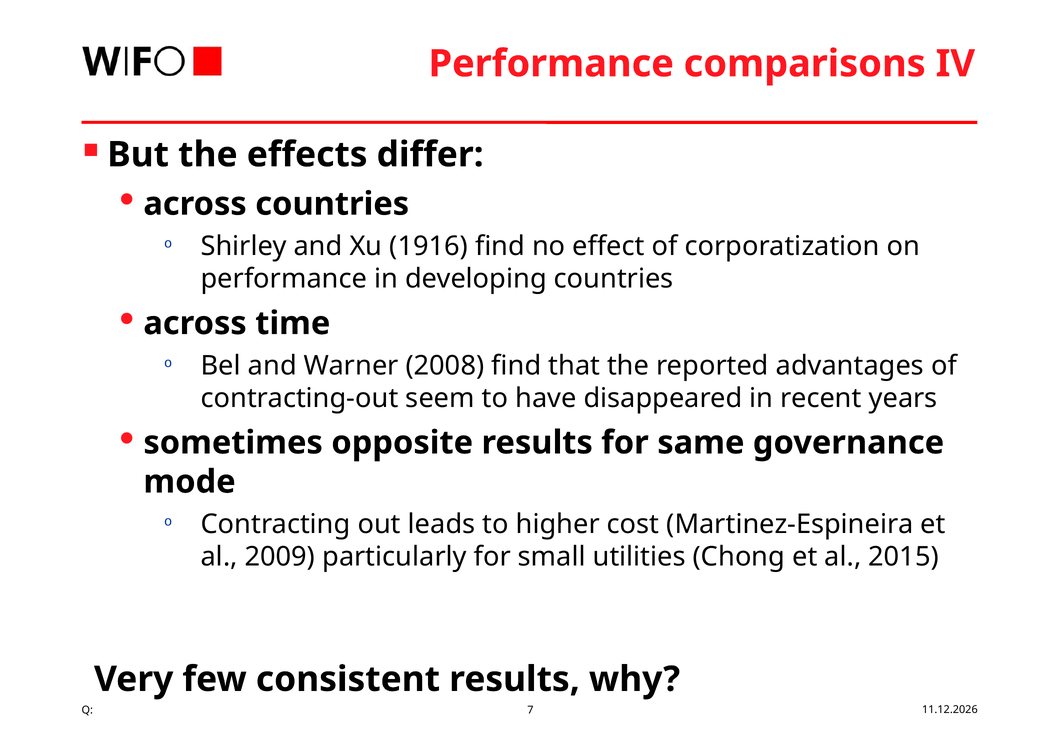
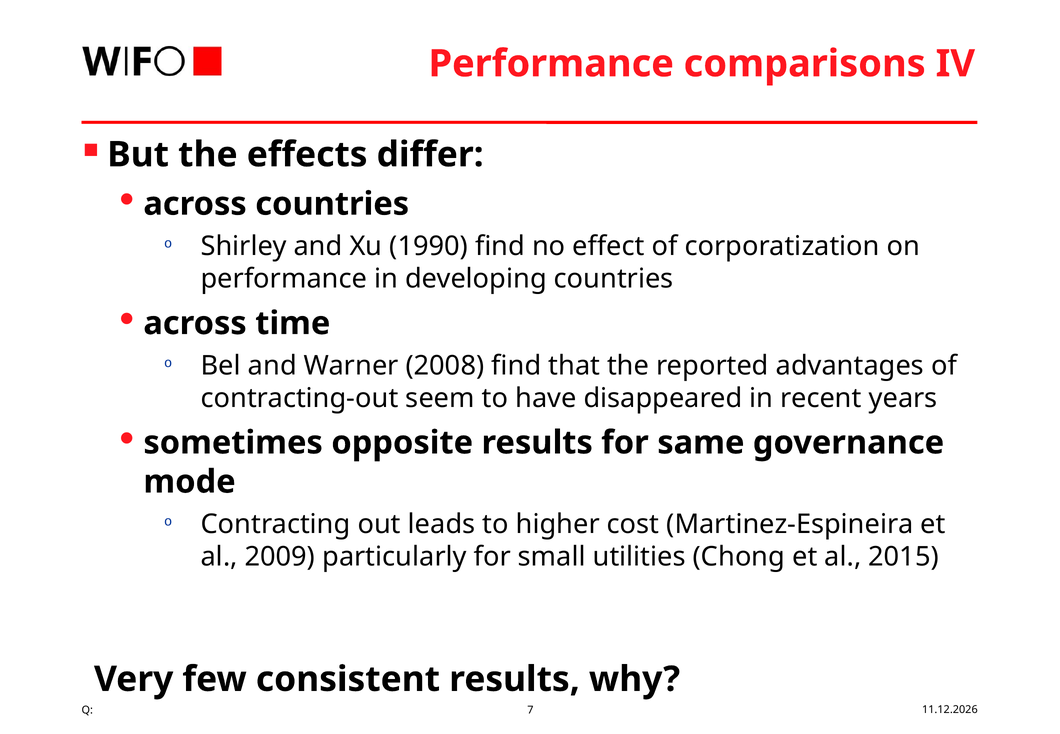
1916: 1916 -> 1990
